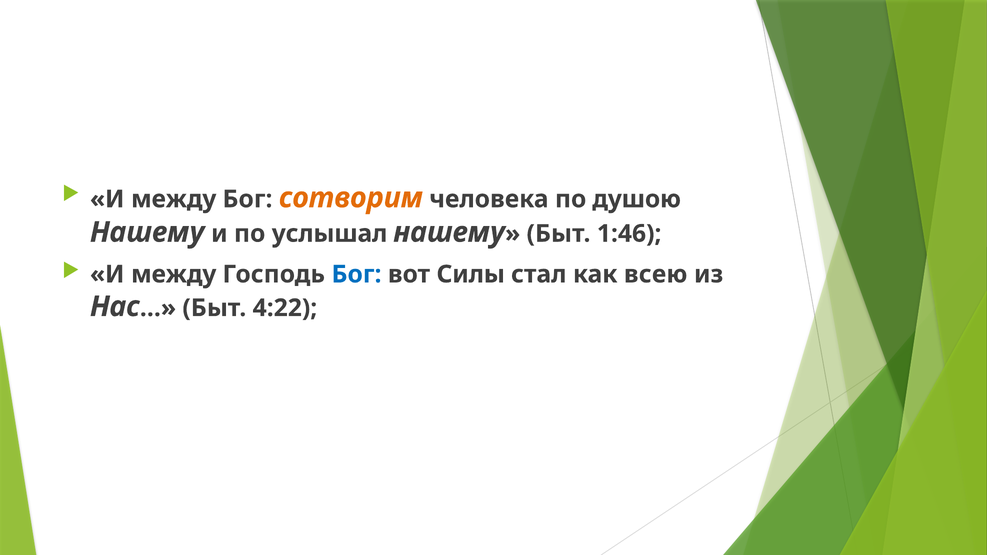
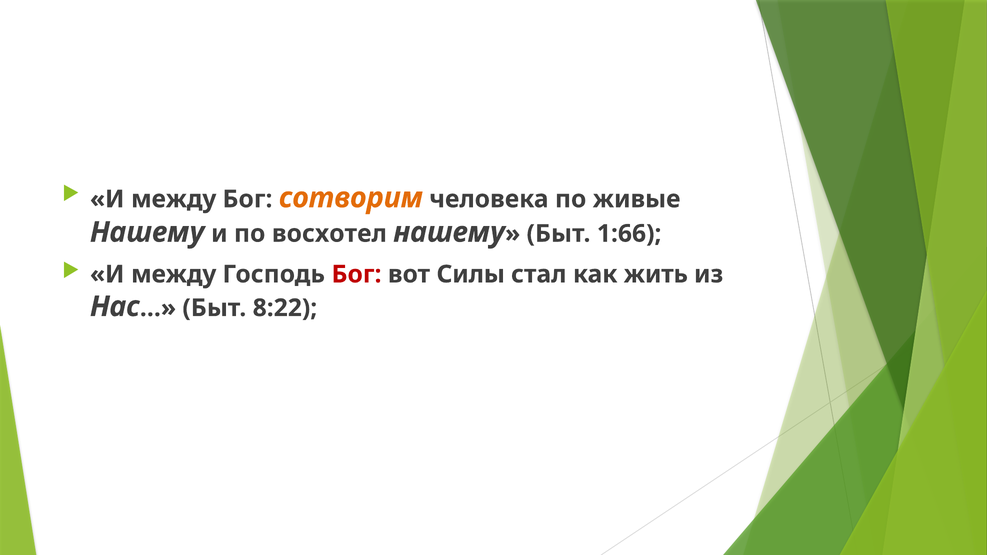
душою: душою -> живые
услышал: услышал -> восхотел
1:46: 1:46 -> 1:66
Бог at (356, 274) colour: blue -> red
всею: всею -> жить
4:22: 4:22 -> 8:22
